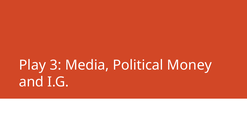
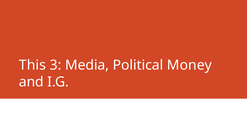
Play: Play -> This
